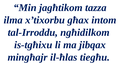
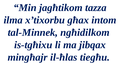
tal-Irroddu: tal-Irroddu -> tal-Minnek
